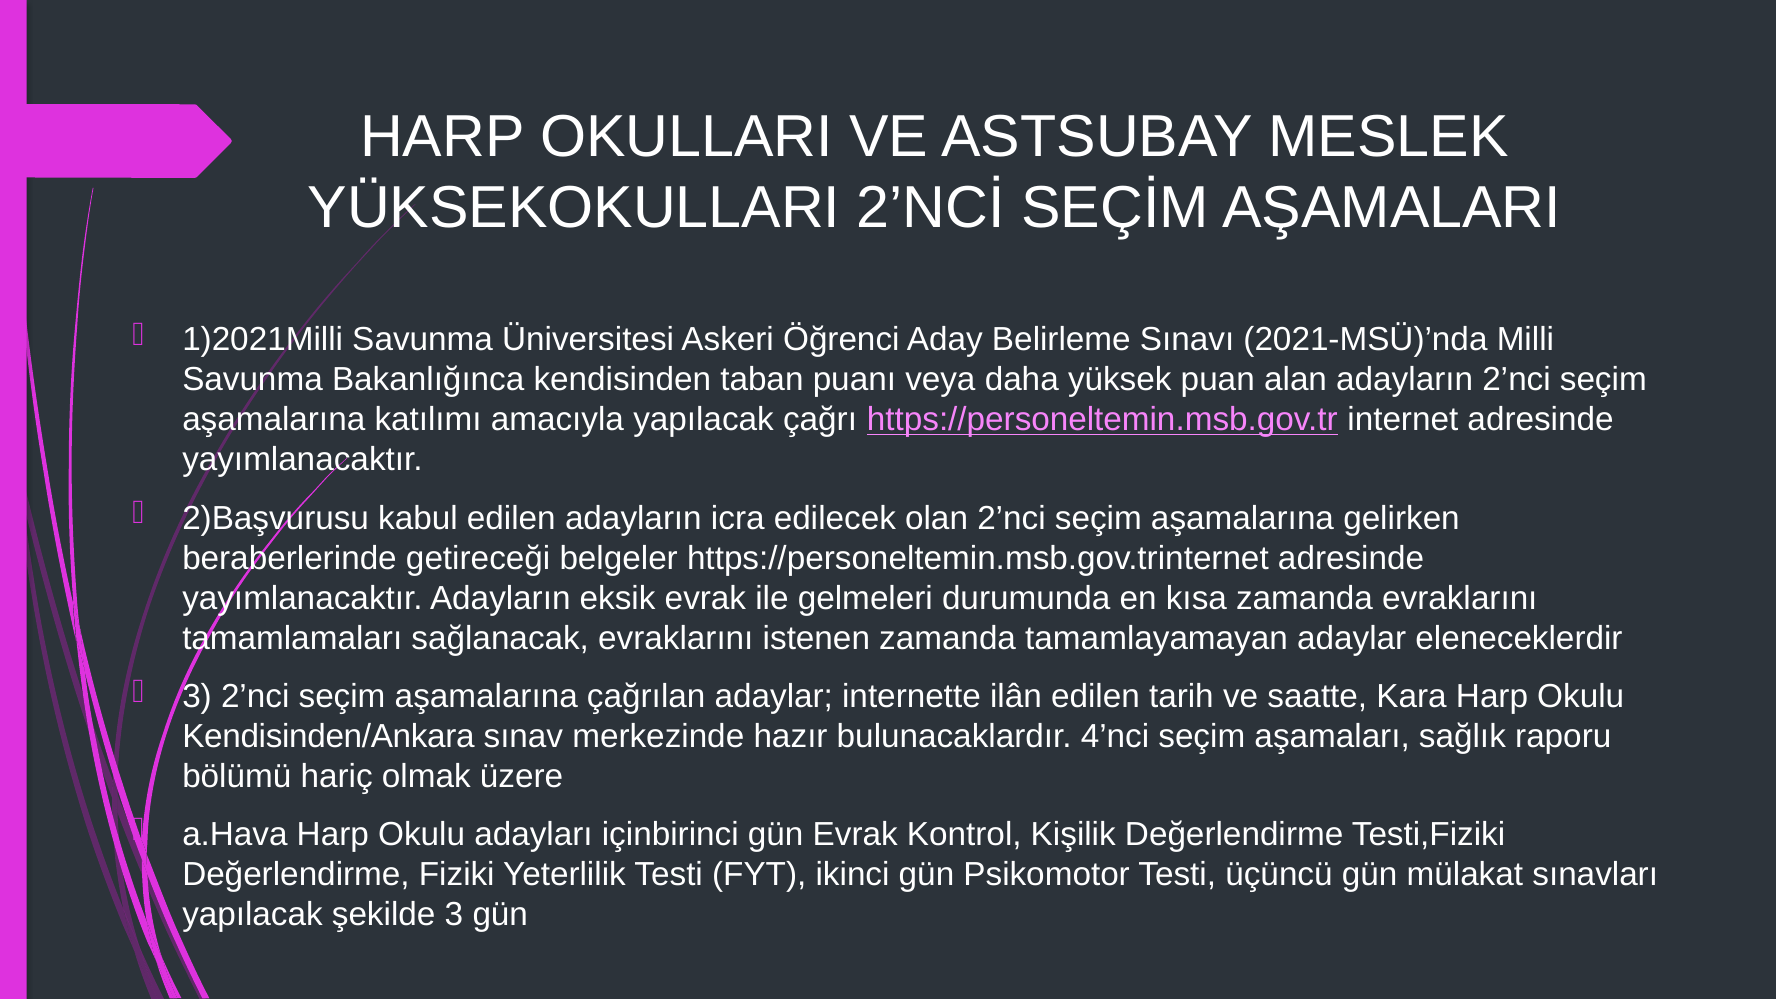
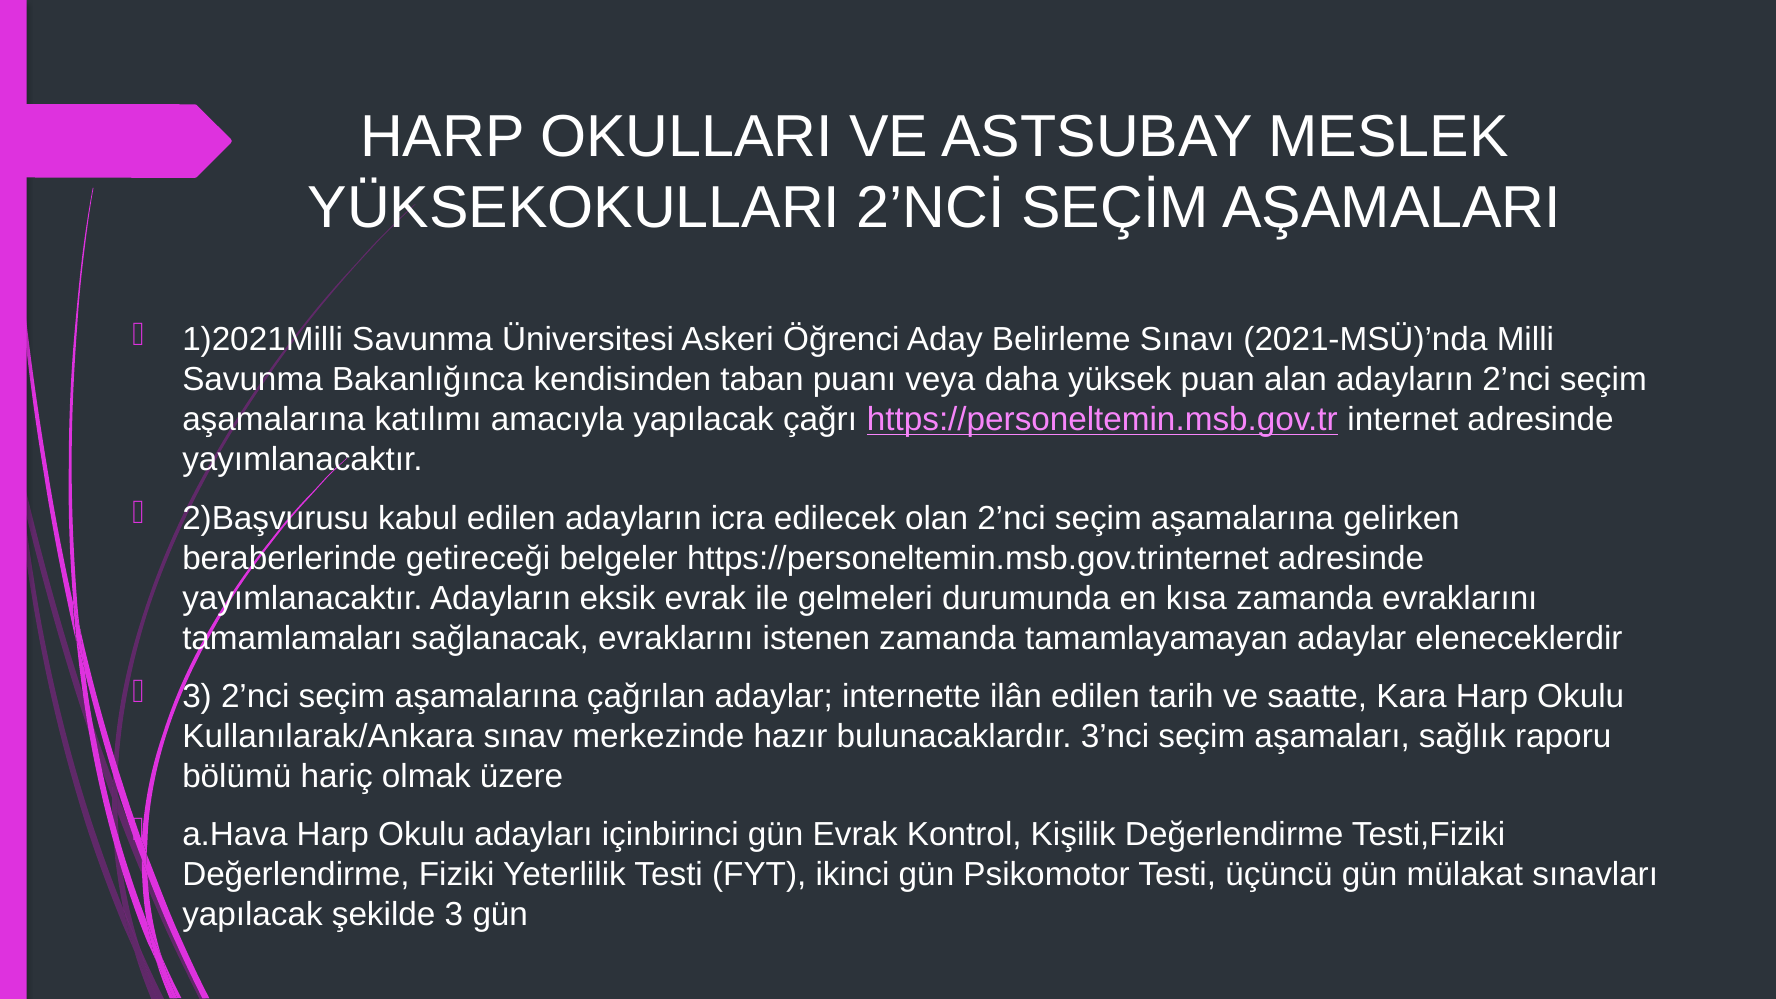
Kendisinden/Ankara: Kendisinden/Ankara -> Kullanılarak/Ankara
4’nci: 4’nci -> 3’nci
